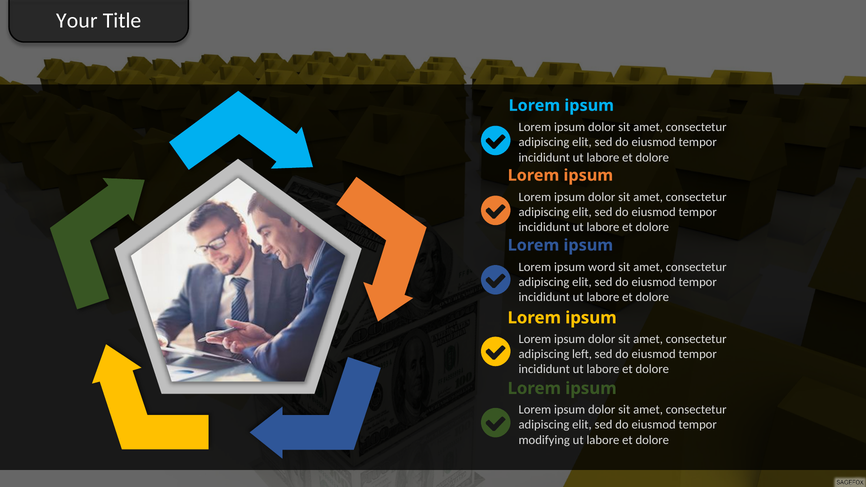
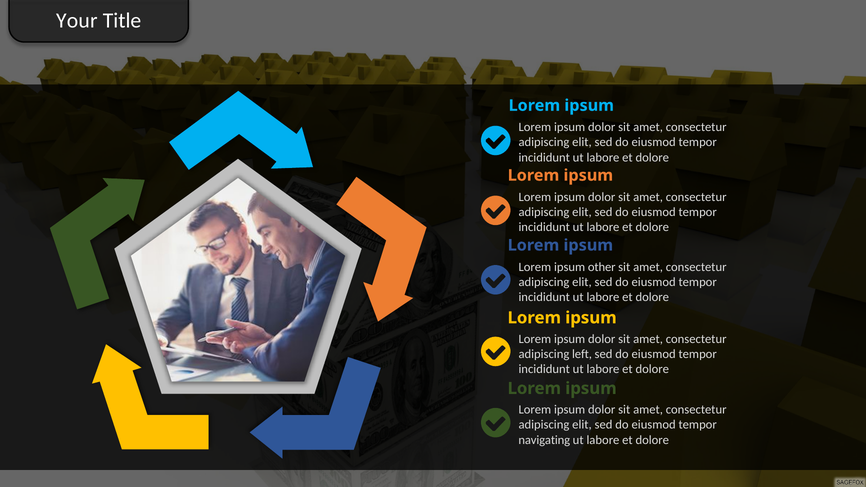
word: word -> other
modifying: modifying -> navigating
